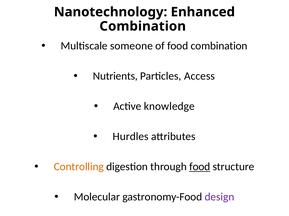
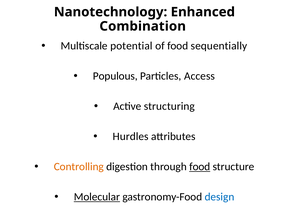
someone: someone -> potential
food combination: combination -> sequentially
Nutrients: Nutrients -> Populous
knowledge: knowledge -> structuring
Molecular underline: none -> present
design colour: purple -> blue
